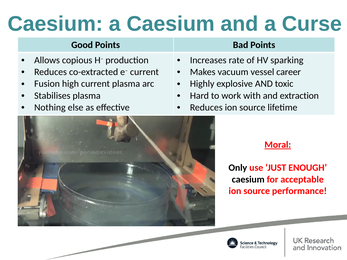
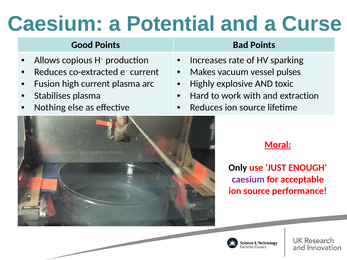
a Caesium: Caesium -> Potential
career: career -> pulses
caesium at (248, 180) colour: black -> purple
